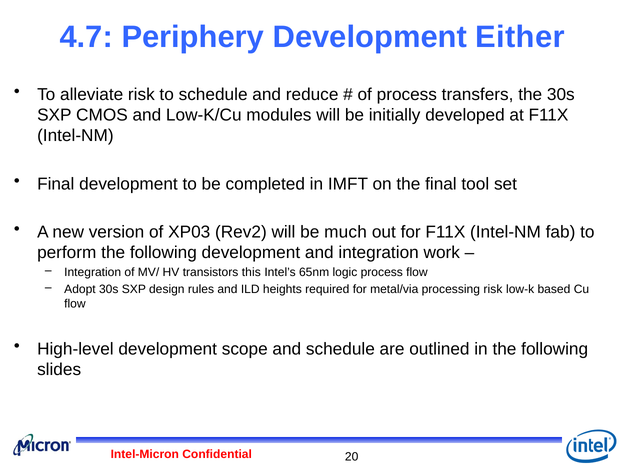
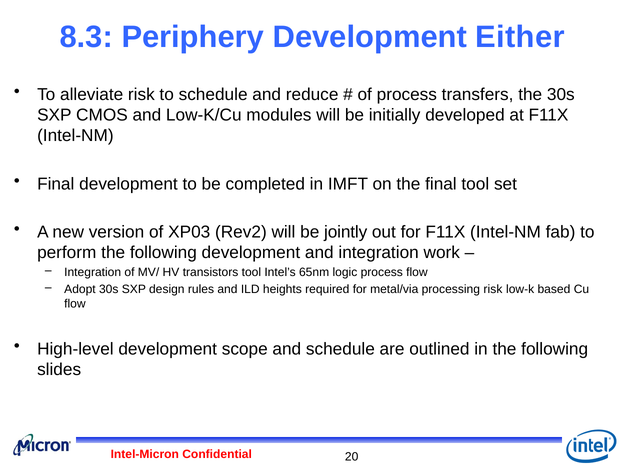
4.7: 4.7 -> 8.3
much: much -> jointly
transistors this: this -> tool
